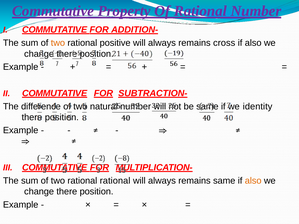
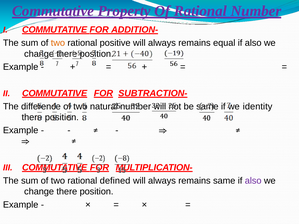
cross: cross -> equal
rational rational: rational -> defined
also at (253, 181) colour: orange -> purple
